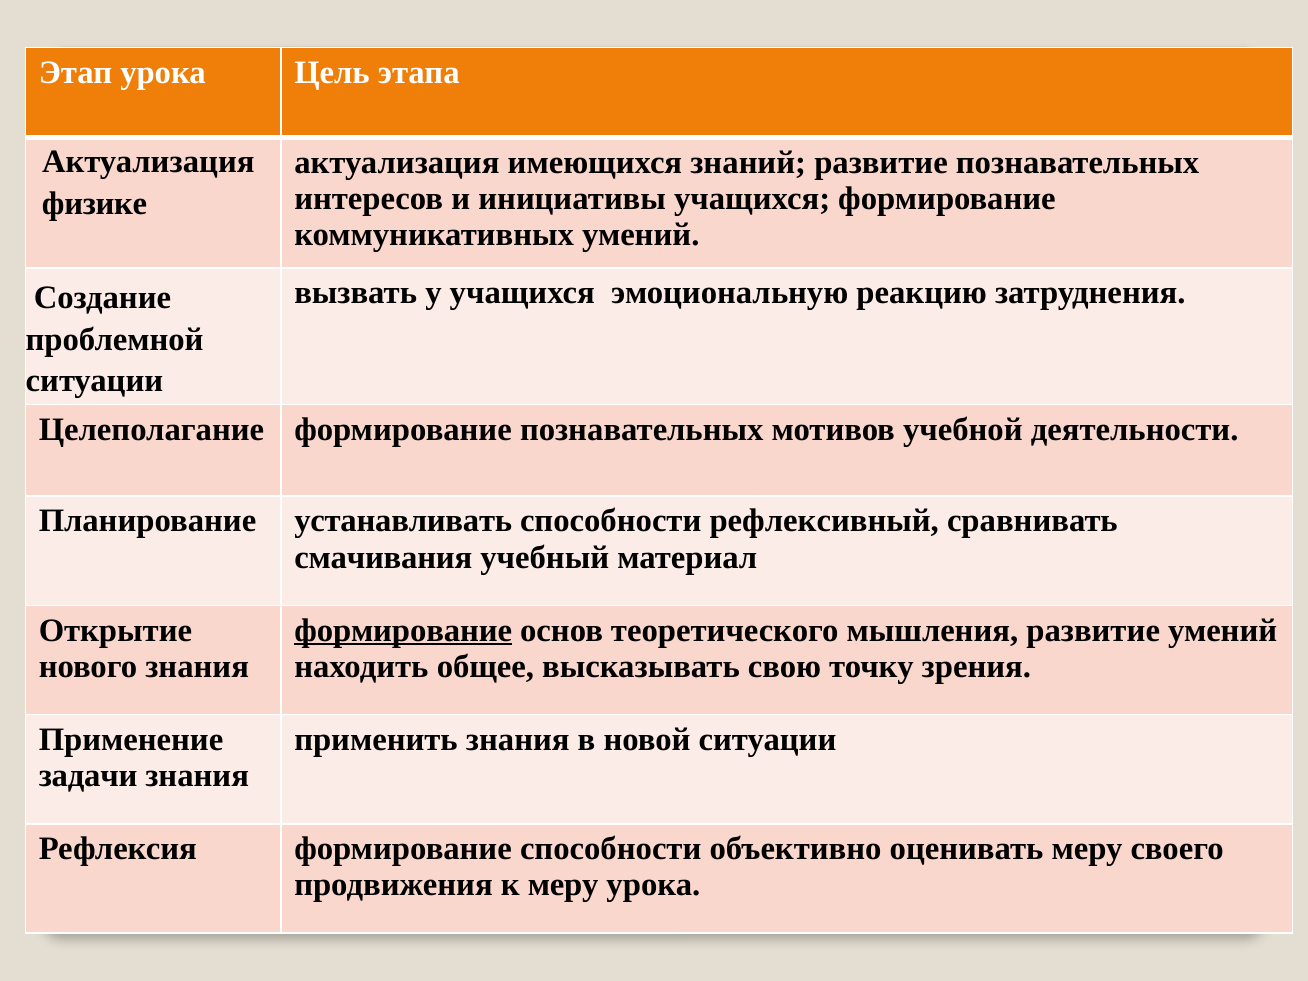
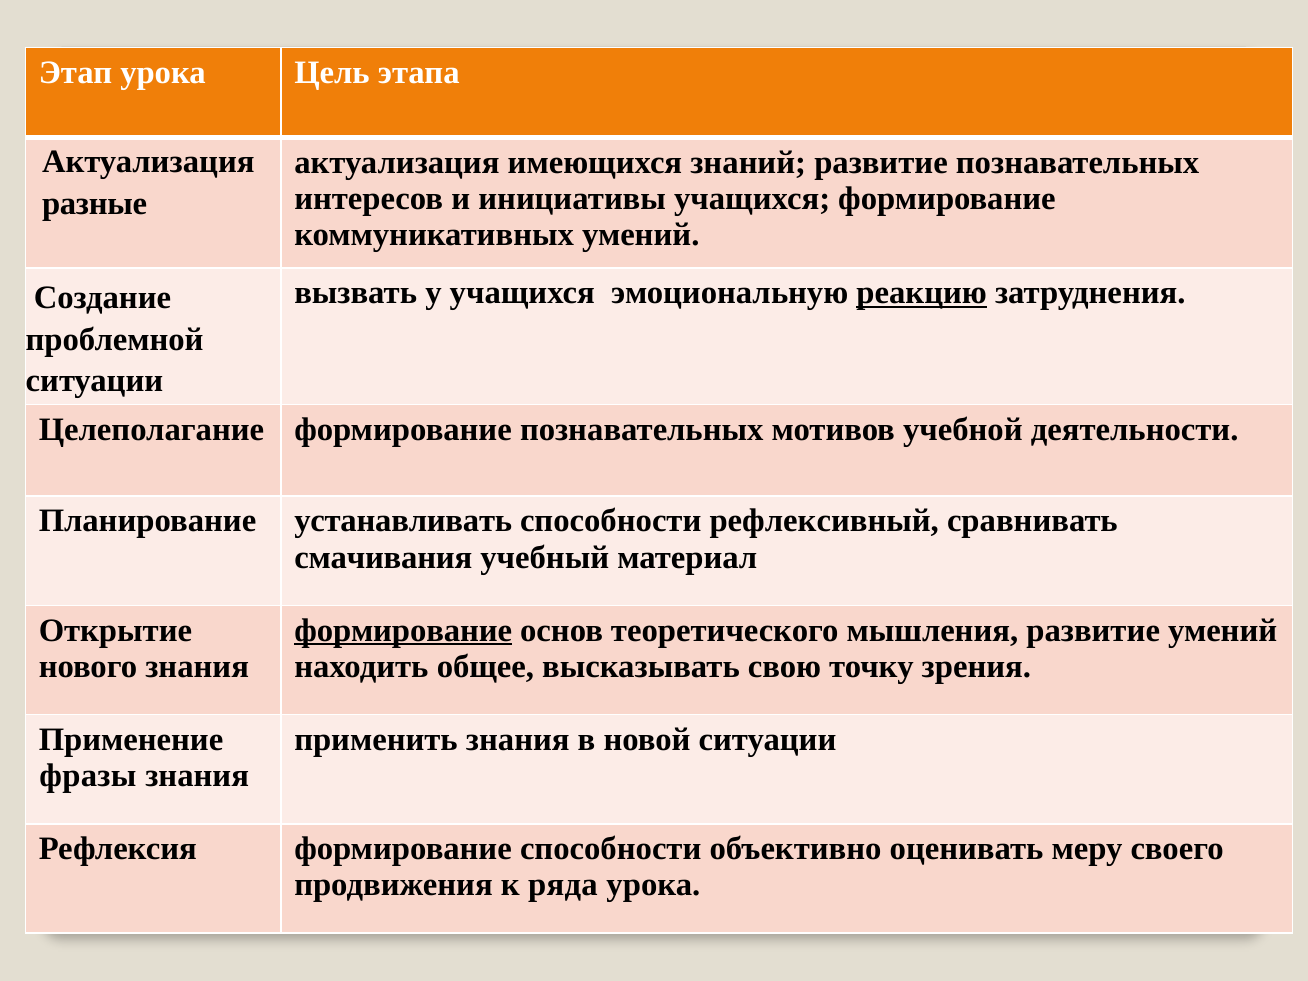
физике: физике -> разные
реакцию underline: none -> present
задачи: задачи -> фразы
к меру: меру -> ряда
